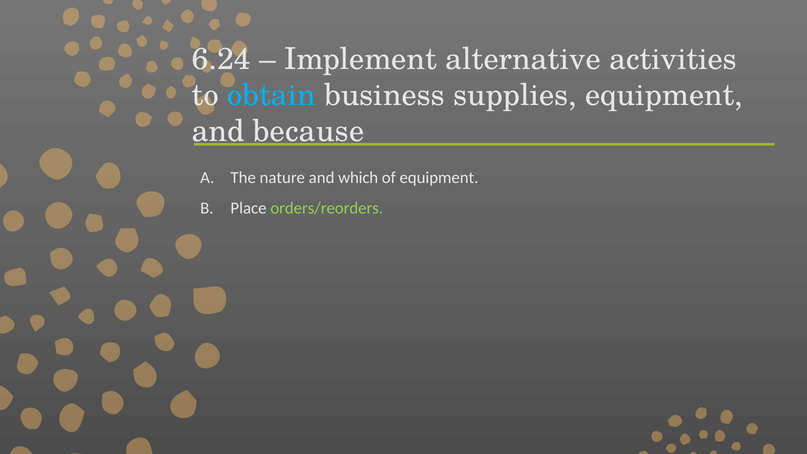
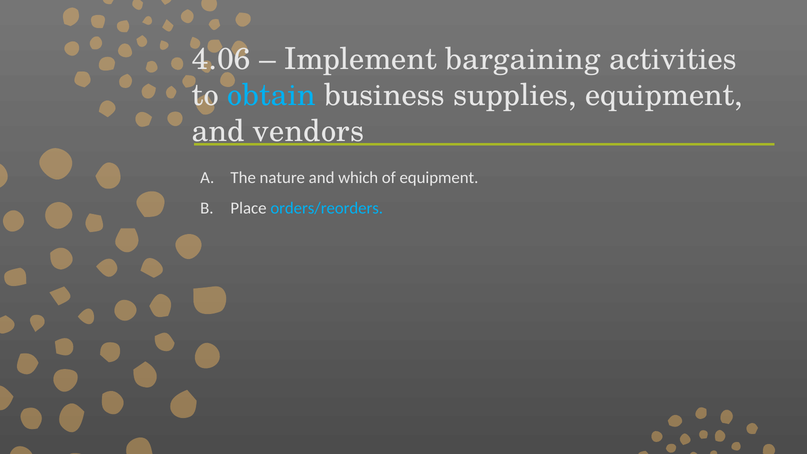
6.24: 6.24 -> 4.06
alternative: alternative -> bargaining
because: because -> vendors
orders/reorders colour: light green -> light blue
